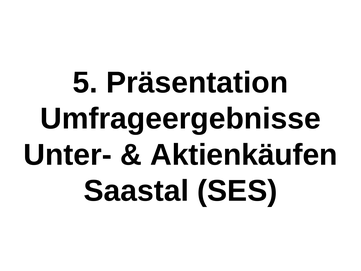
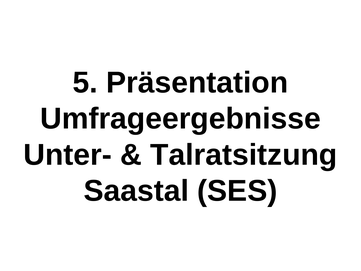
Aktienkäufen: Aktienkäufen -> Talratsitzung
